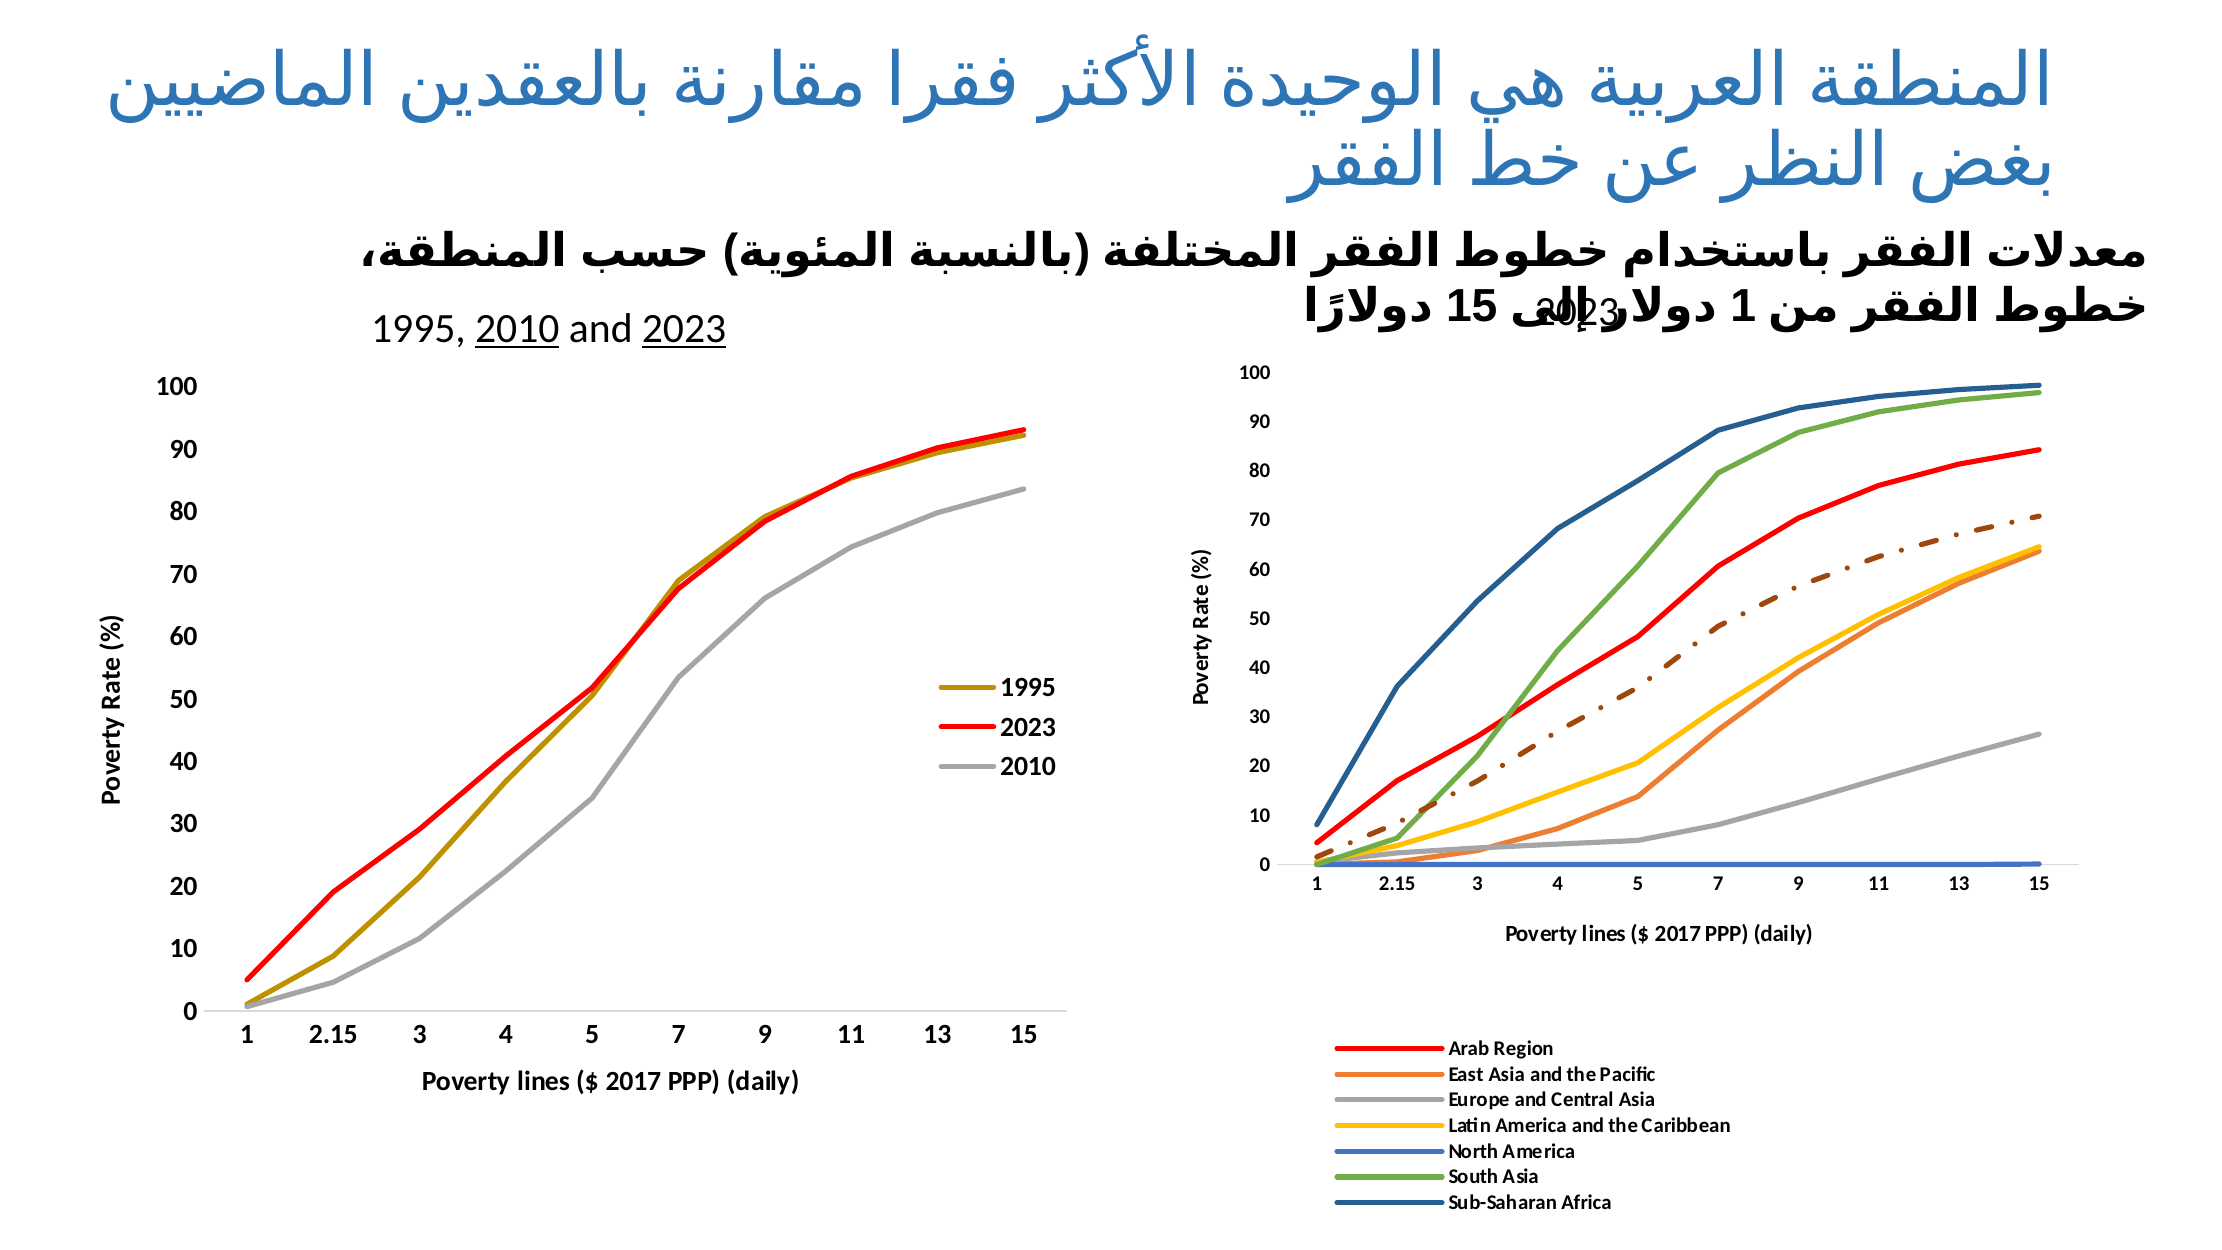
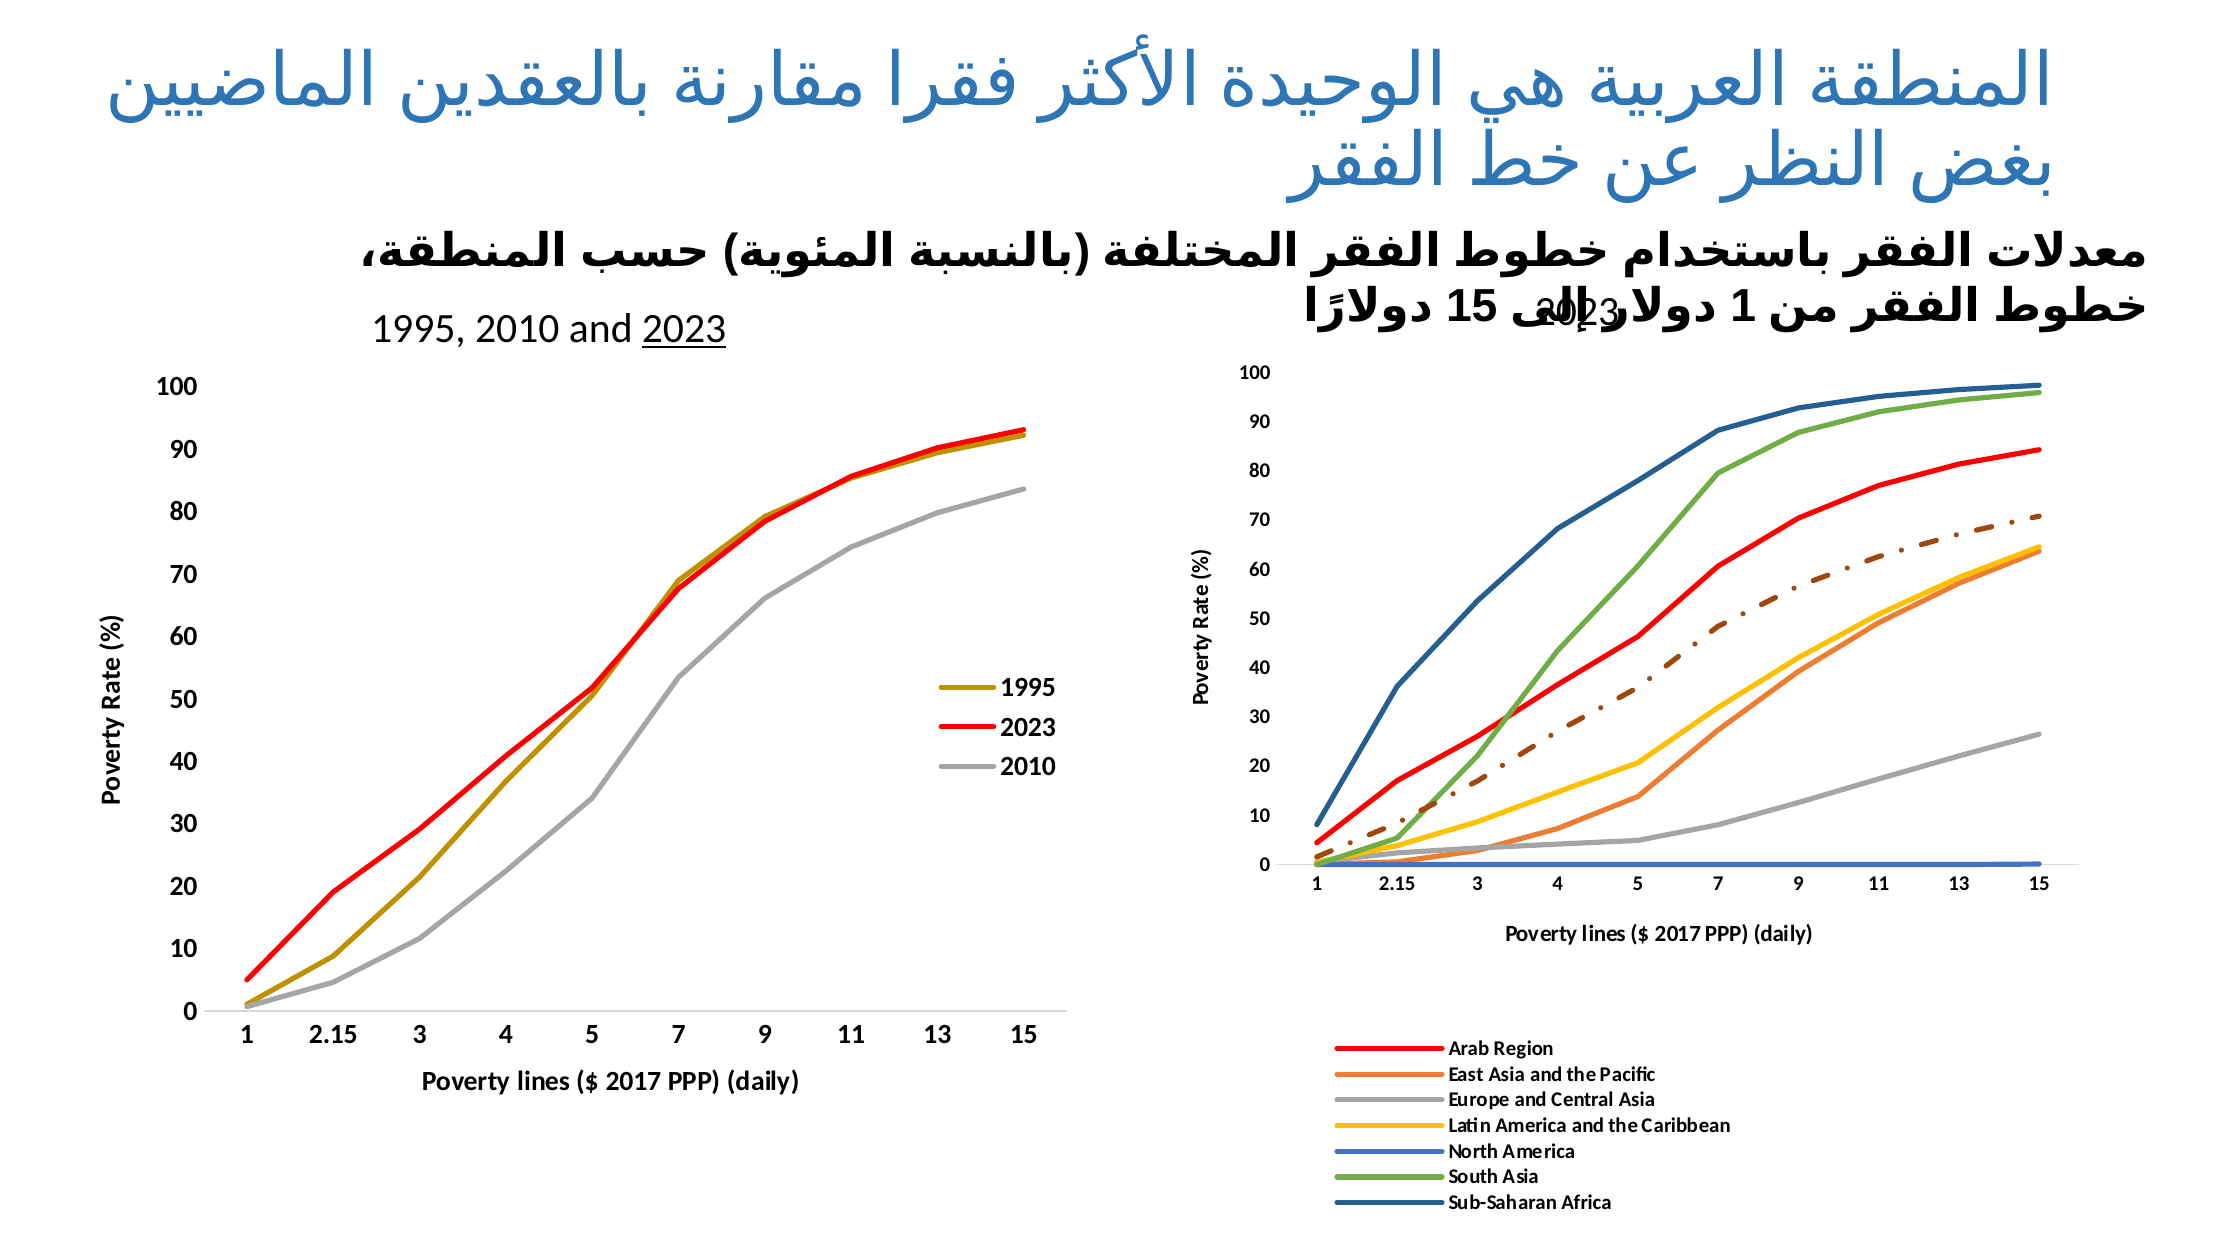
2010 at (517, 329) underline: present -> none
